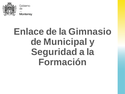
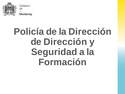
Enlace: Enlace -> Policía
la Gimnasio: Gimnasio -> Dirección
de Municipal: Municipal -> Dirección
